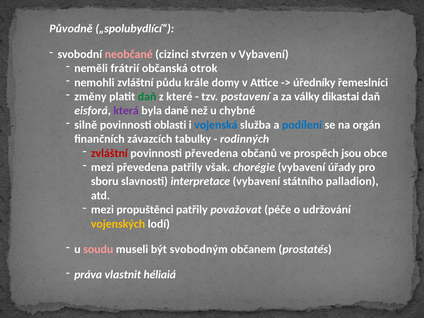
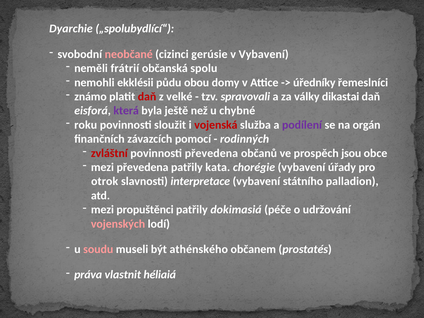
Původně: Původně -> Dyarchie
stvrzen: stvrzen -> gerúsie
otrok: otrok -> spolu
nemohli zvláštní: zvláštní -> ekklésii
krále: krále -> obou
změny: změny -> známo
daň at (147, 97) colour: green -> red
které: které -> velké
postavení: postavení -> spravovali
daně: daně -> ještě
silně: silně -> roku
oblasti: oblasti -> sloužit
vojenská colour: blue -> red
podílení colour: blue -> purple
tabulky: tabulky -> pomocí
však: však -> kata
sboru: sboru -> otrok
považovat: považovat -> dokimasiá
vojenských colour: yellow -> pink
svobodným: svobodným -> athénského
